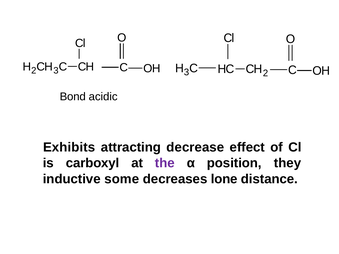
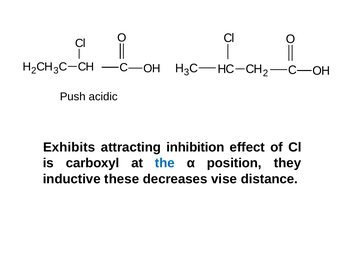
Bond: Bond -> Push
decrease: decrease -> inhibition
the colour: purple -> blue
some: some -> these
lone: lone -> vise
